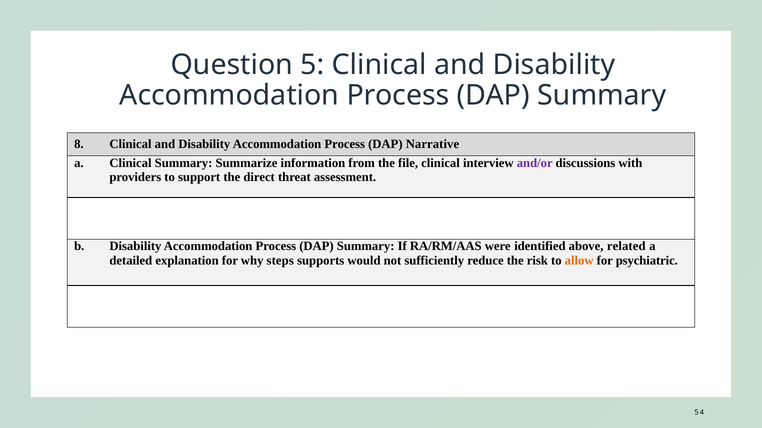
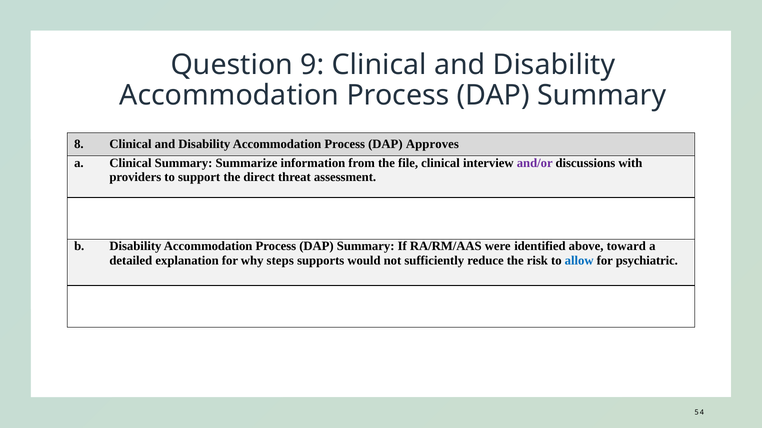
5: 5 -> 9
Narrative: Narrative -> Approves
related: related -> toward
allow colour: orange -> blue
